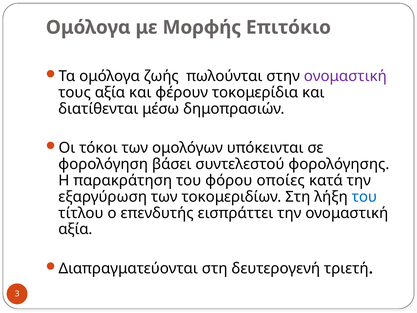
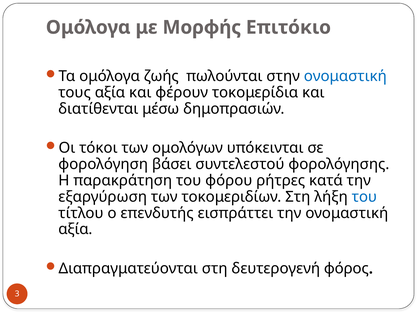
ονομαστική at (345, 76) colour: purple -> blue
οποίες: οποίες -> ρήτρες
τριετή: τριετή -> φόρος
